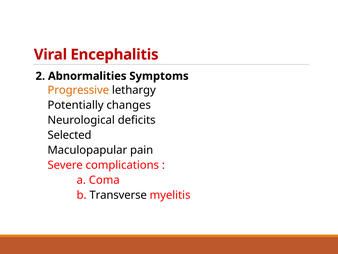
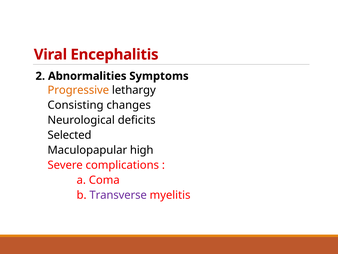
Potentially: Potentially -> Consisting
pain: pain -> high
Transverse colour: black -> purple
